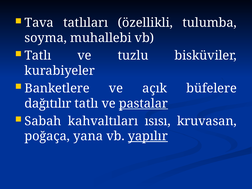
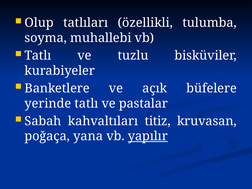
Tava: Tava -> Olup
dağıtılır: dağıtılır -> yerinde
pastalar underline: present -> none
ısısı: ısısı -> titiz
